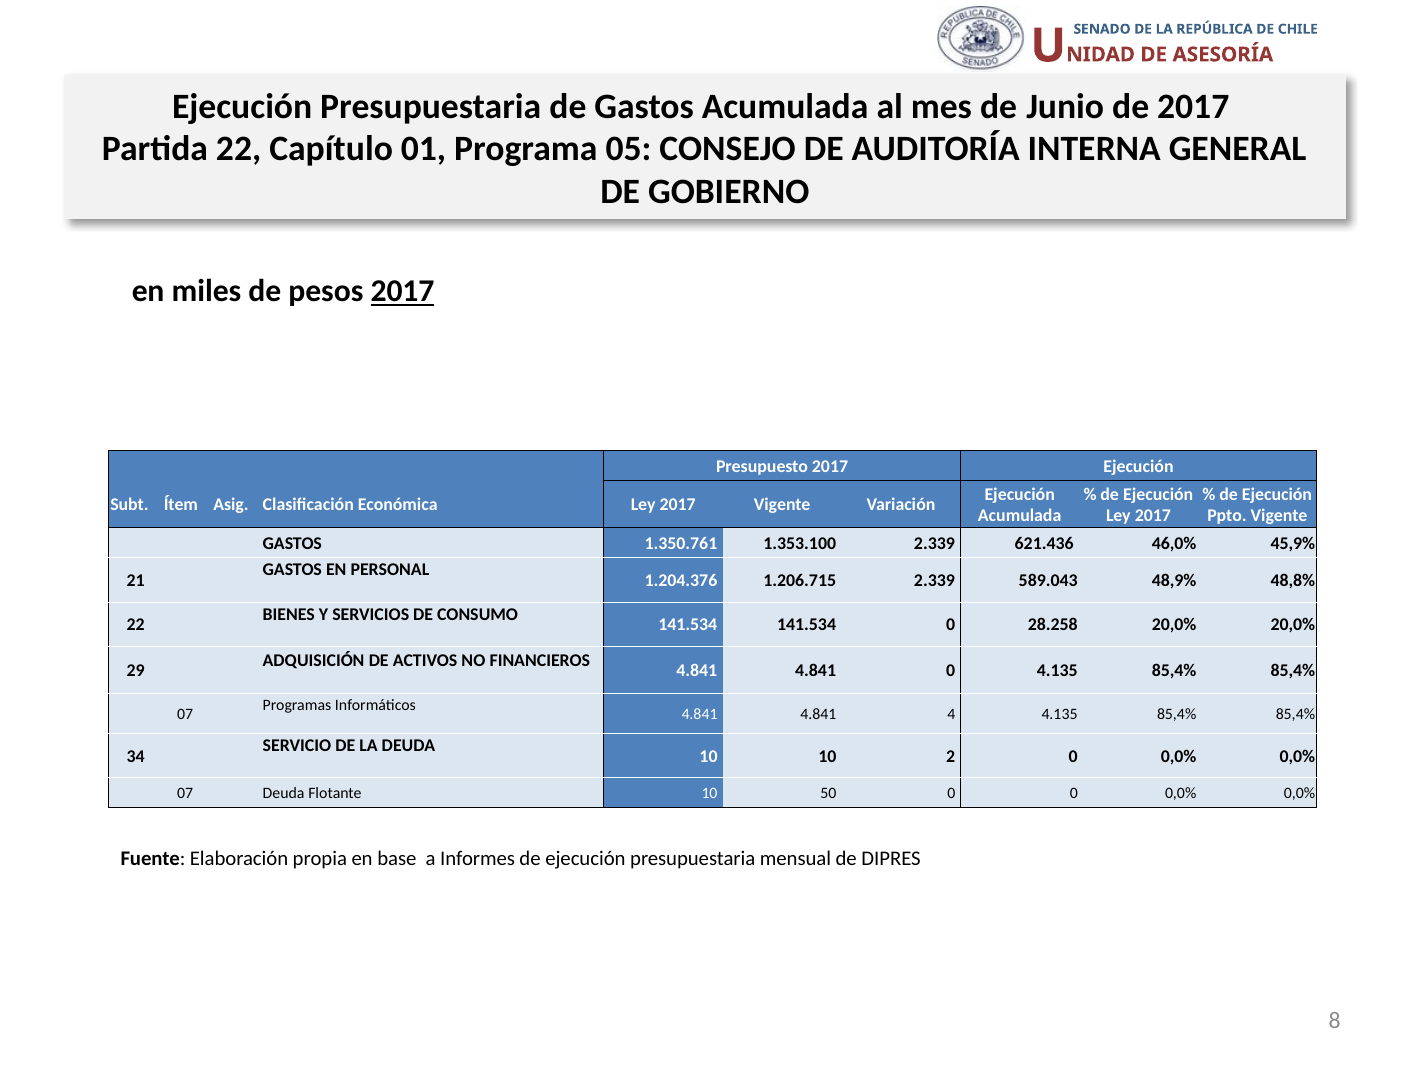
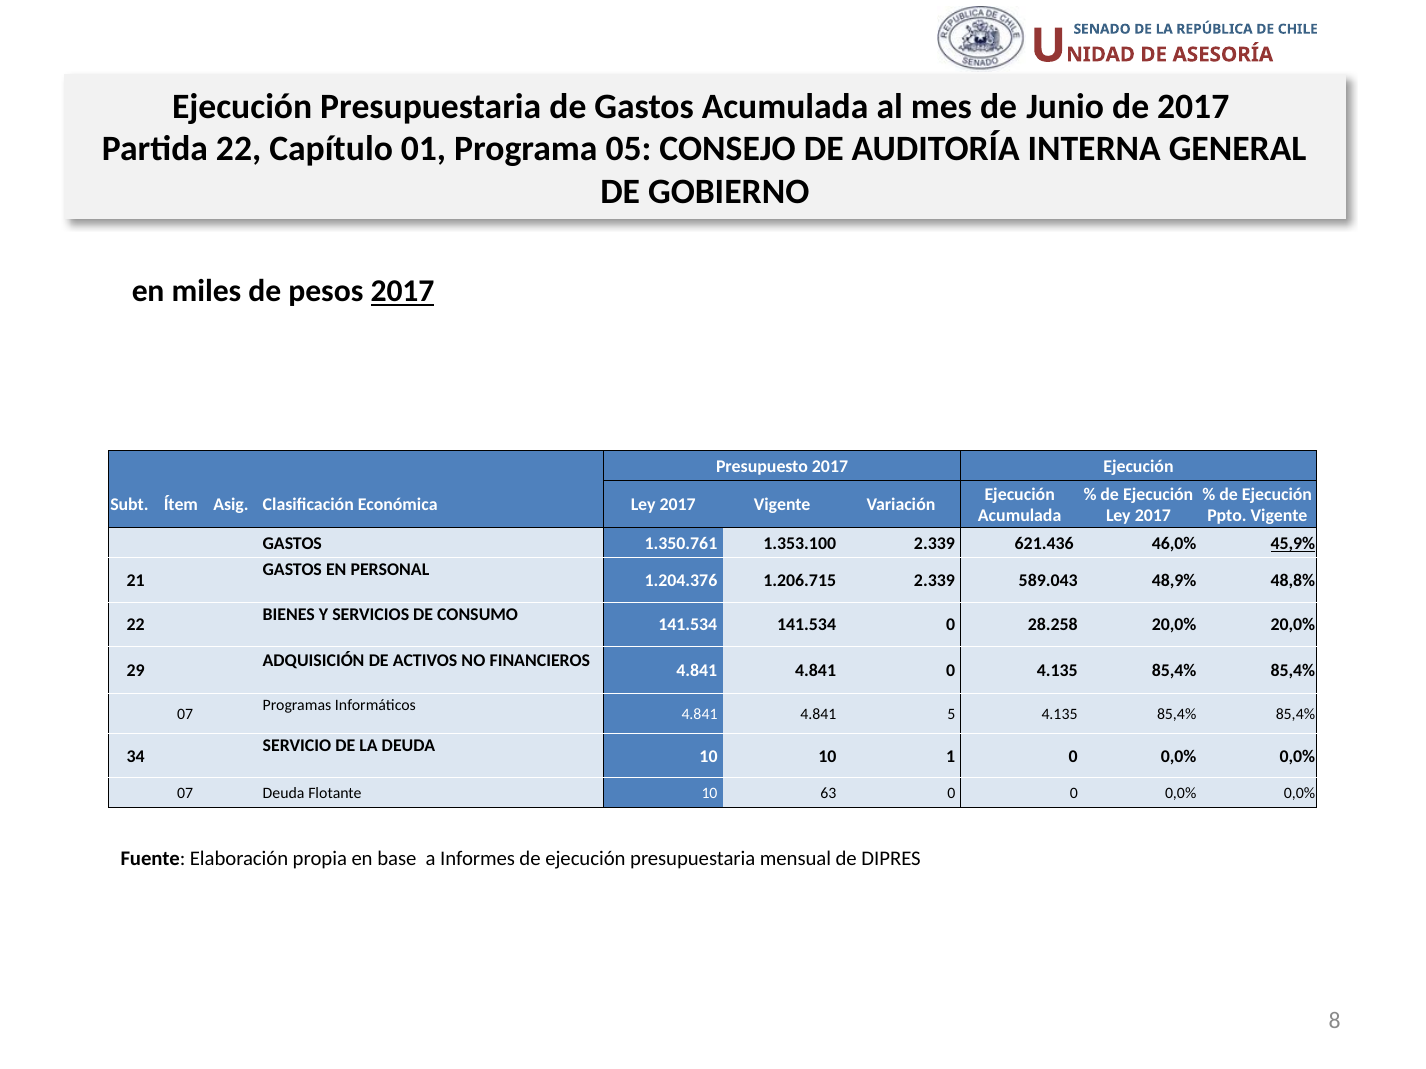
45,9% underline: none -> present
4: 4 -> 5
2: 2 -> 1
50: 50 -> 63
